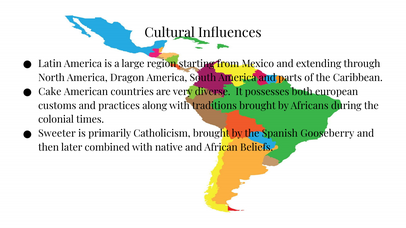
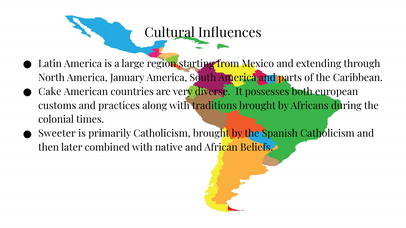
Dragon: Dragon -> January
Spanish Gooseberry: Gooseberry -> Catholicism
